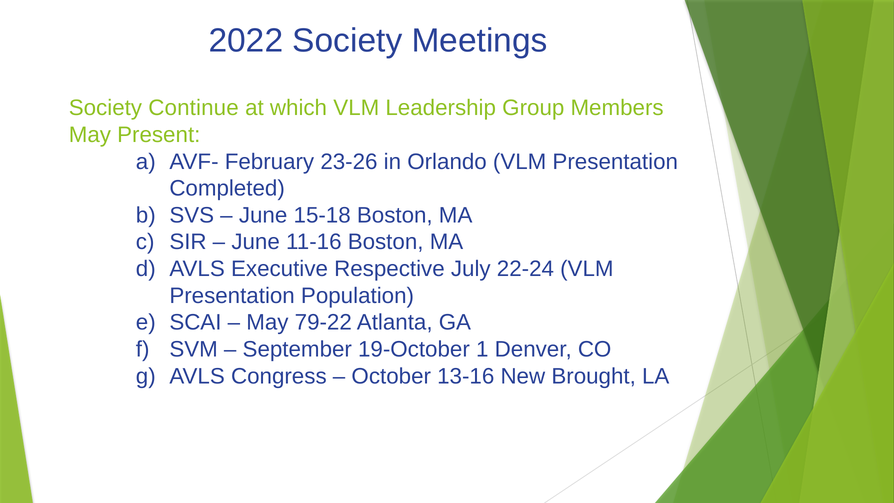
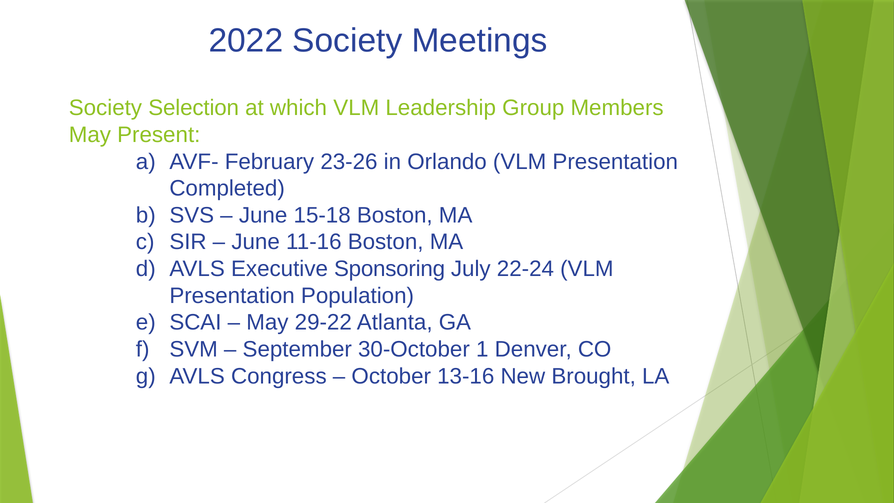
Continue: Continue -> Selection
Respective: Respective -> Sponsoring
79-22: 79-22 -> 29-22
19-October: 19-October -> 30-October
